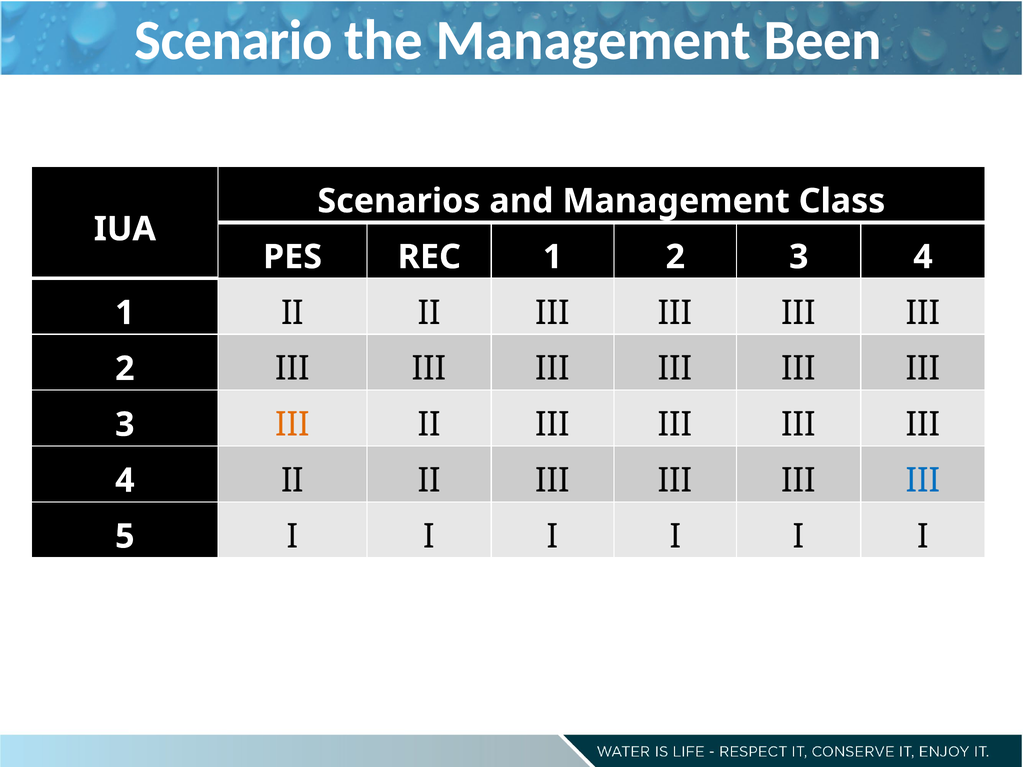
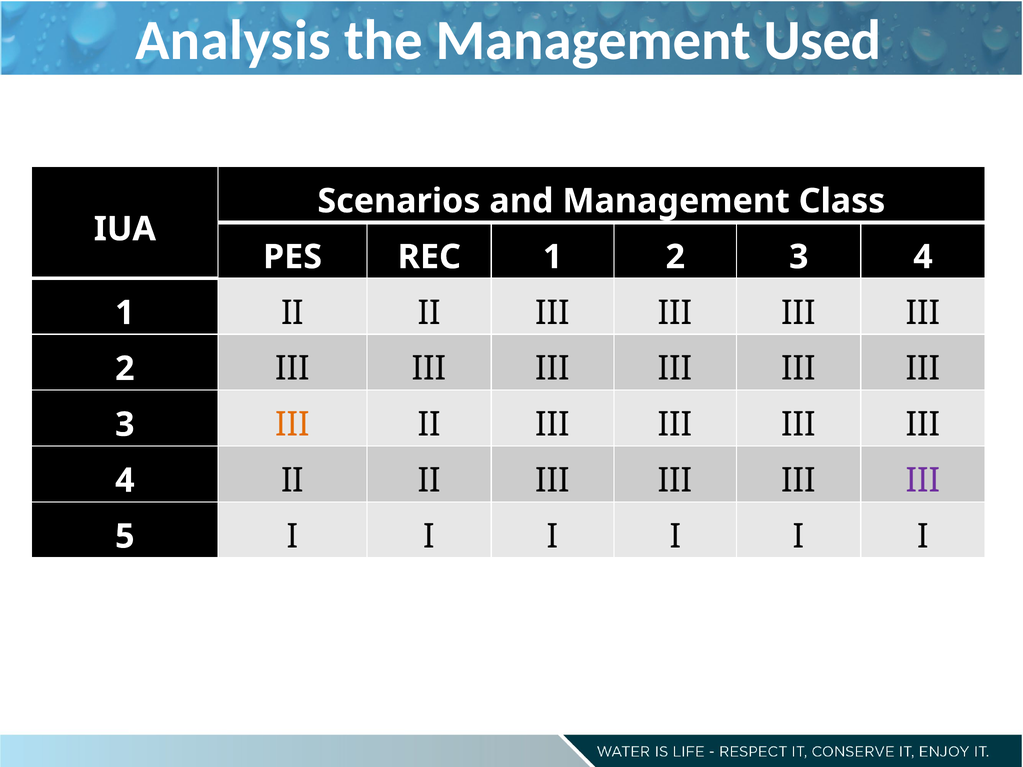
Scenario: Scenario -> Analysis
Been: Been -> Used
III at (923, 481) colour: blue -> purple
